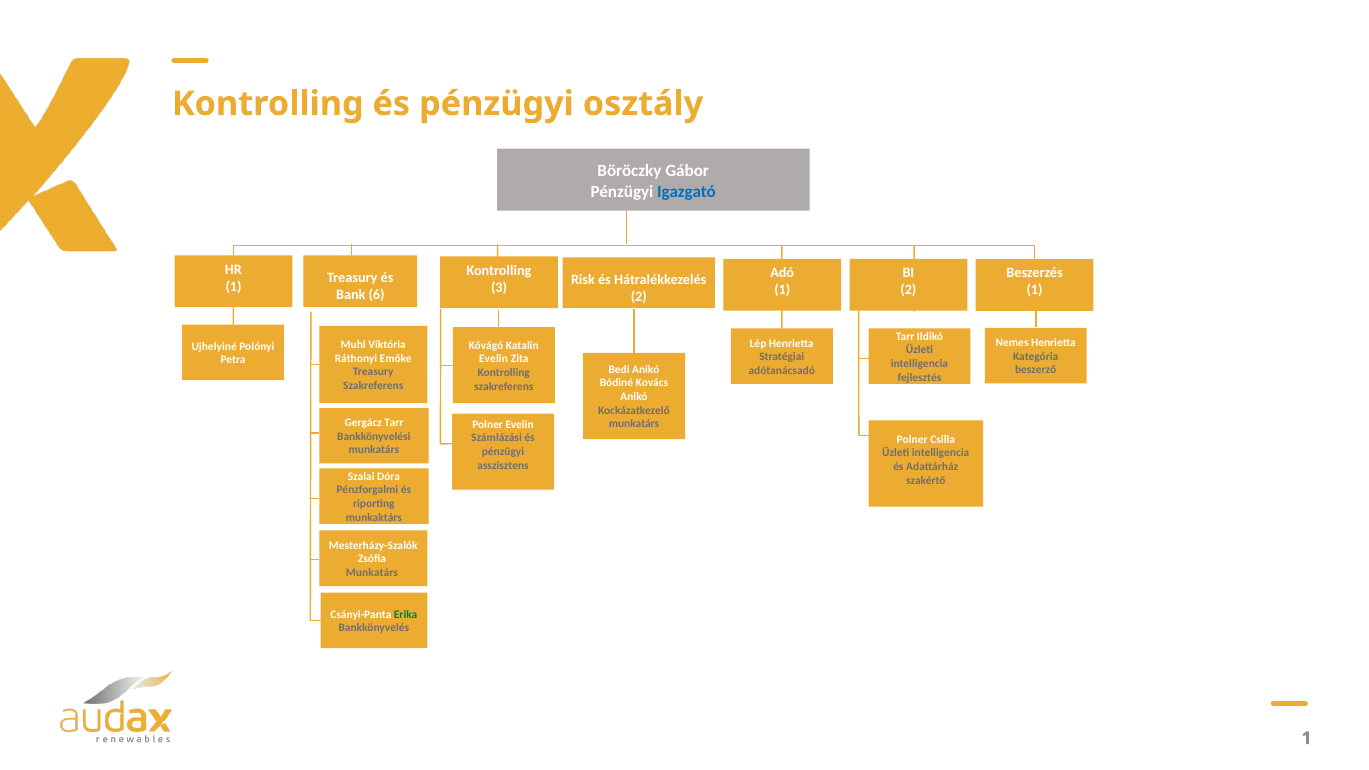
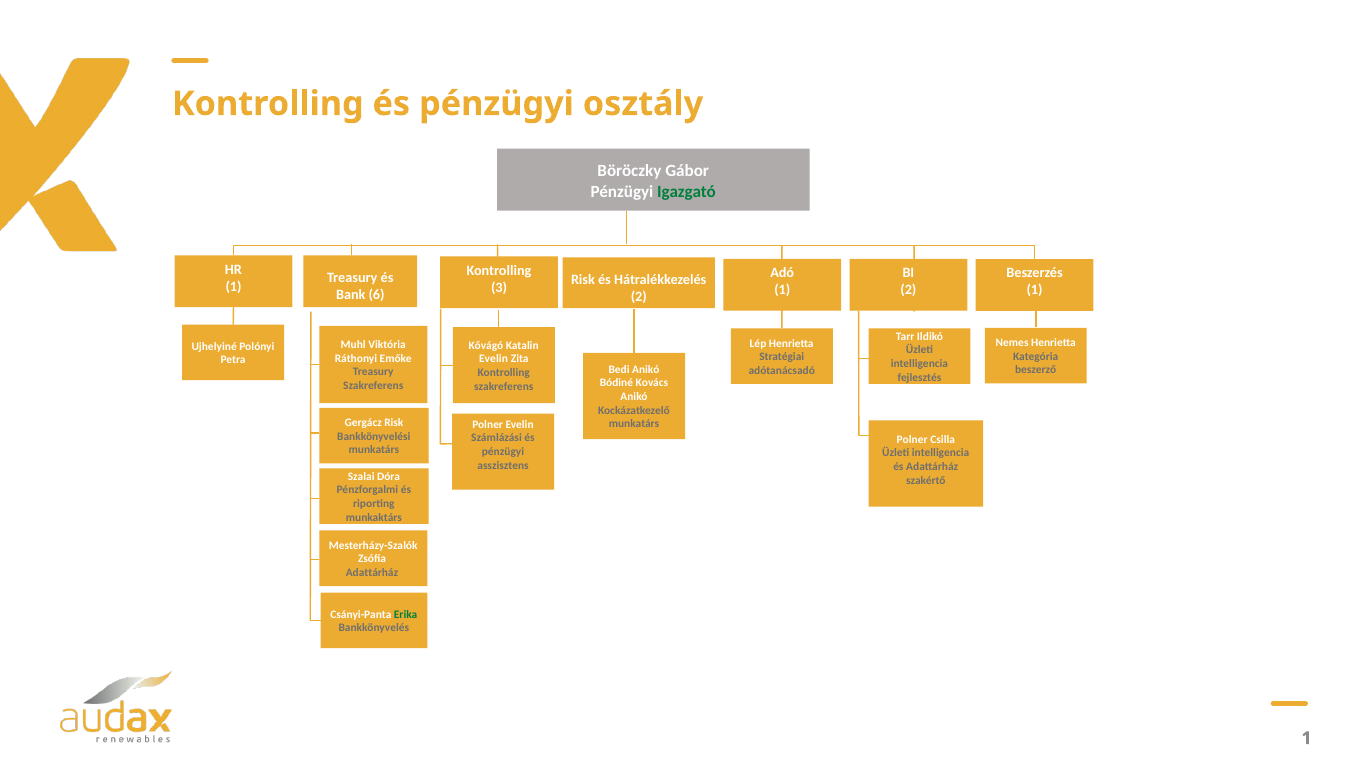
Igazgató colour: blue -> green
Gergácz Tarr: Tarr -> Risk
Munkatárs at (372, 573): Munkatárs -> Adattárház
